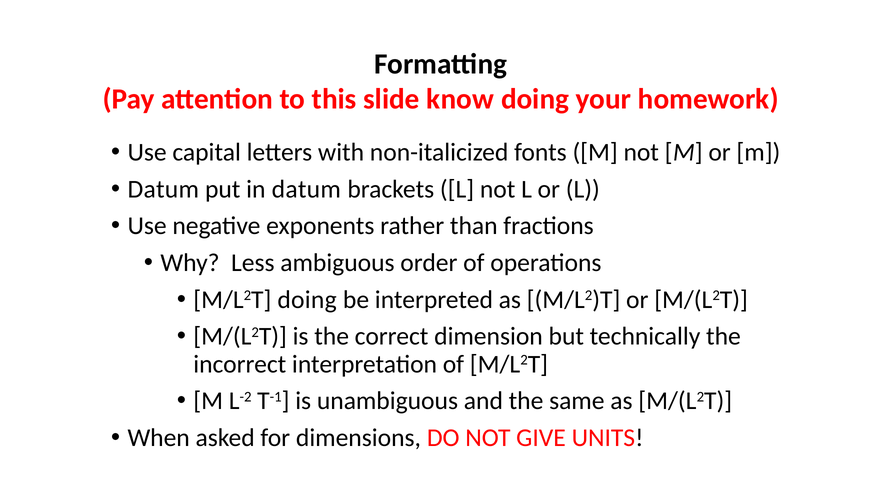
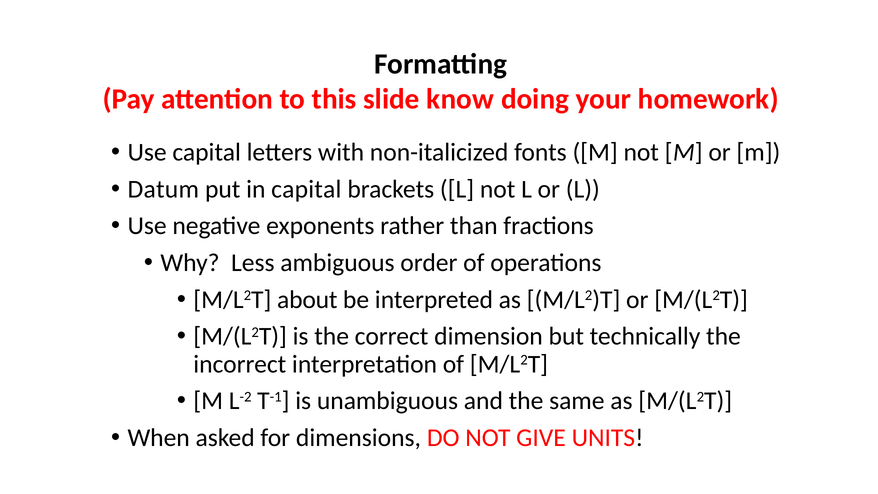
in datum: datum -> capital
M/L2T doing: doing -> about
